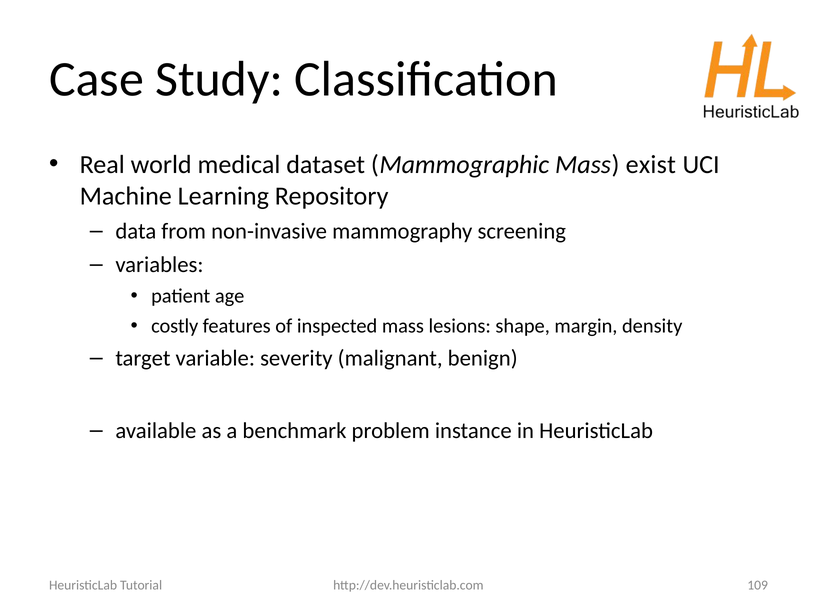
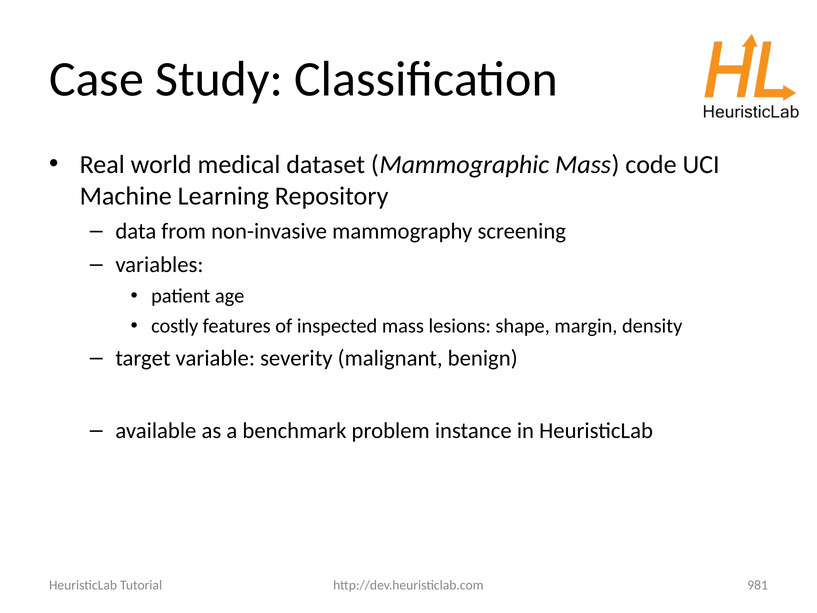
exist: exist -> code
109: 109 -> 981
